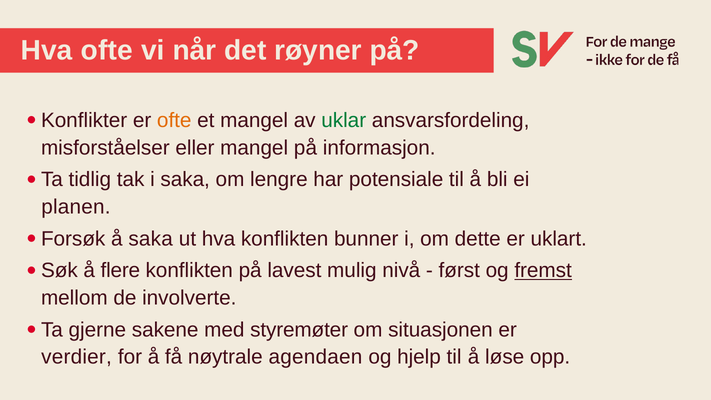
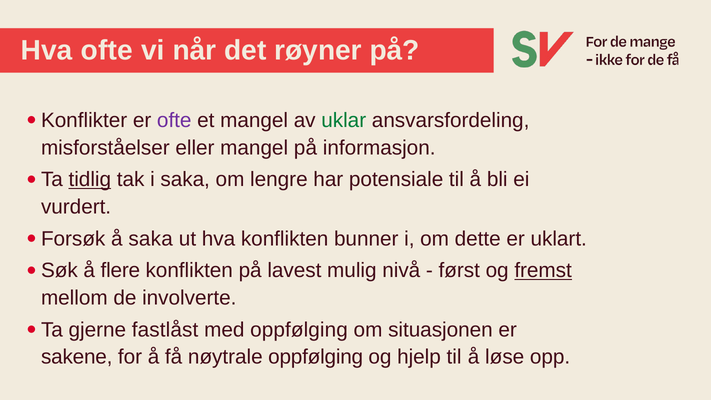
ofte at (174, 120) colour: orange -> purple
tidlig underline: none -> present
planen: planen -> vurdert
sakene: sakene -> fastlåst
med styremøter: styremøter -> oppfølging
verdier: verdier -> sakene
nøytrale agendaen: agendaen -> oppfølging
